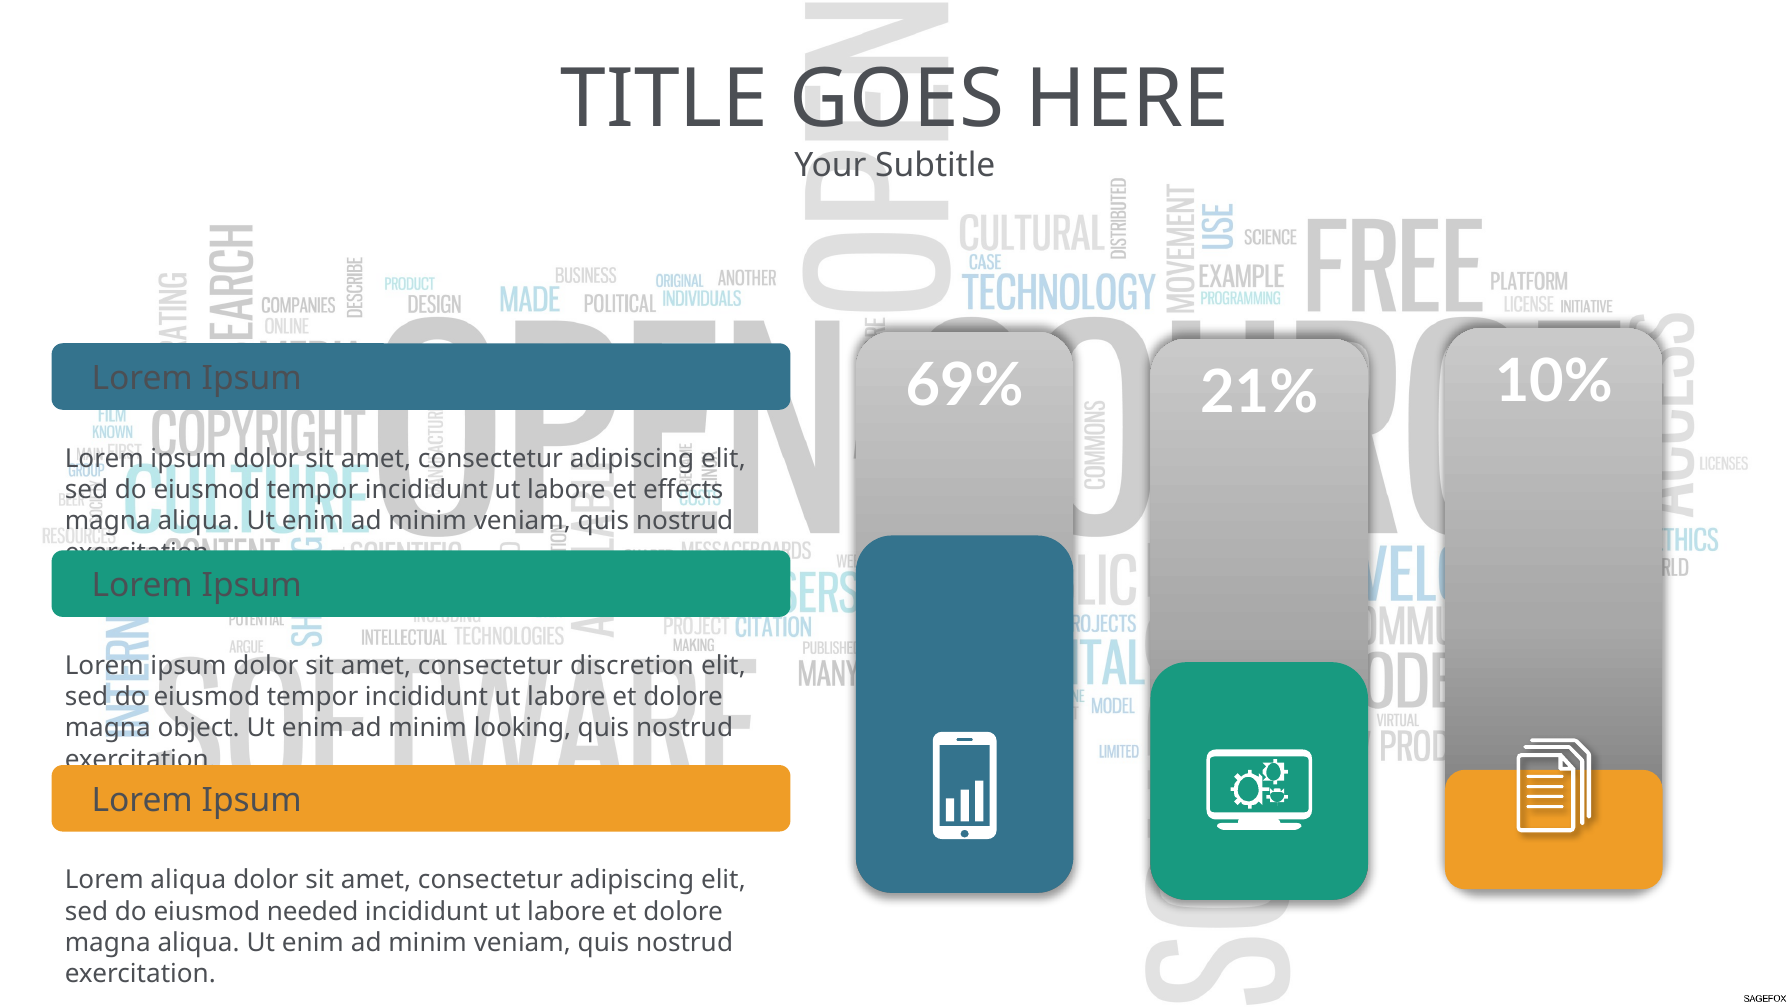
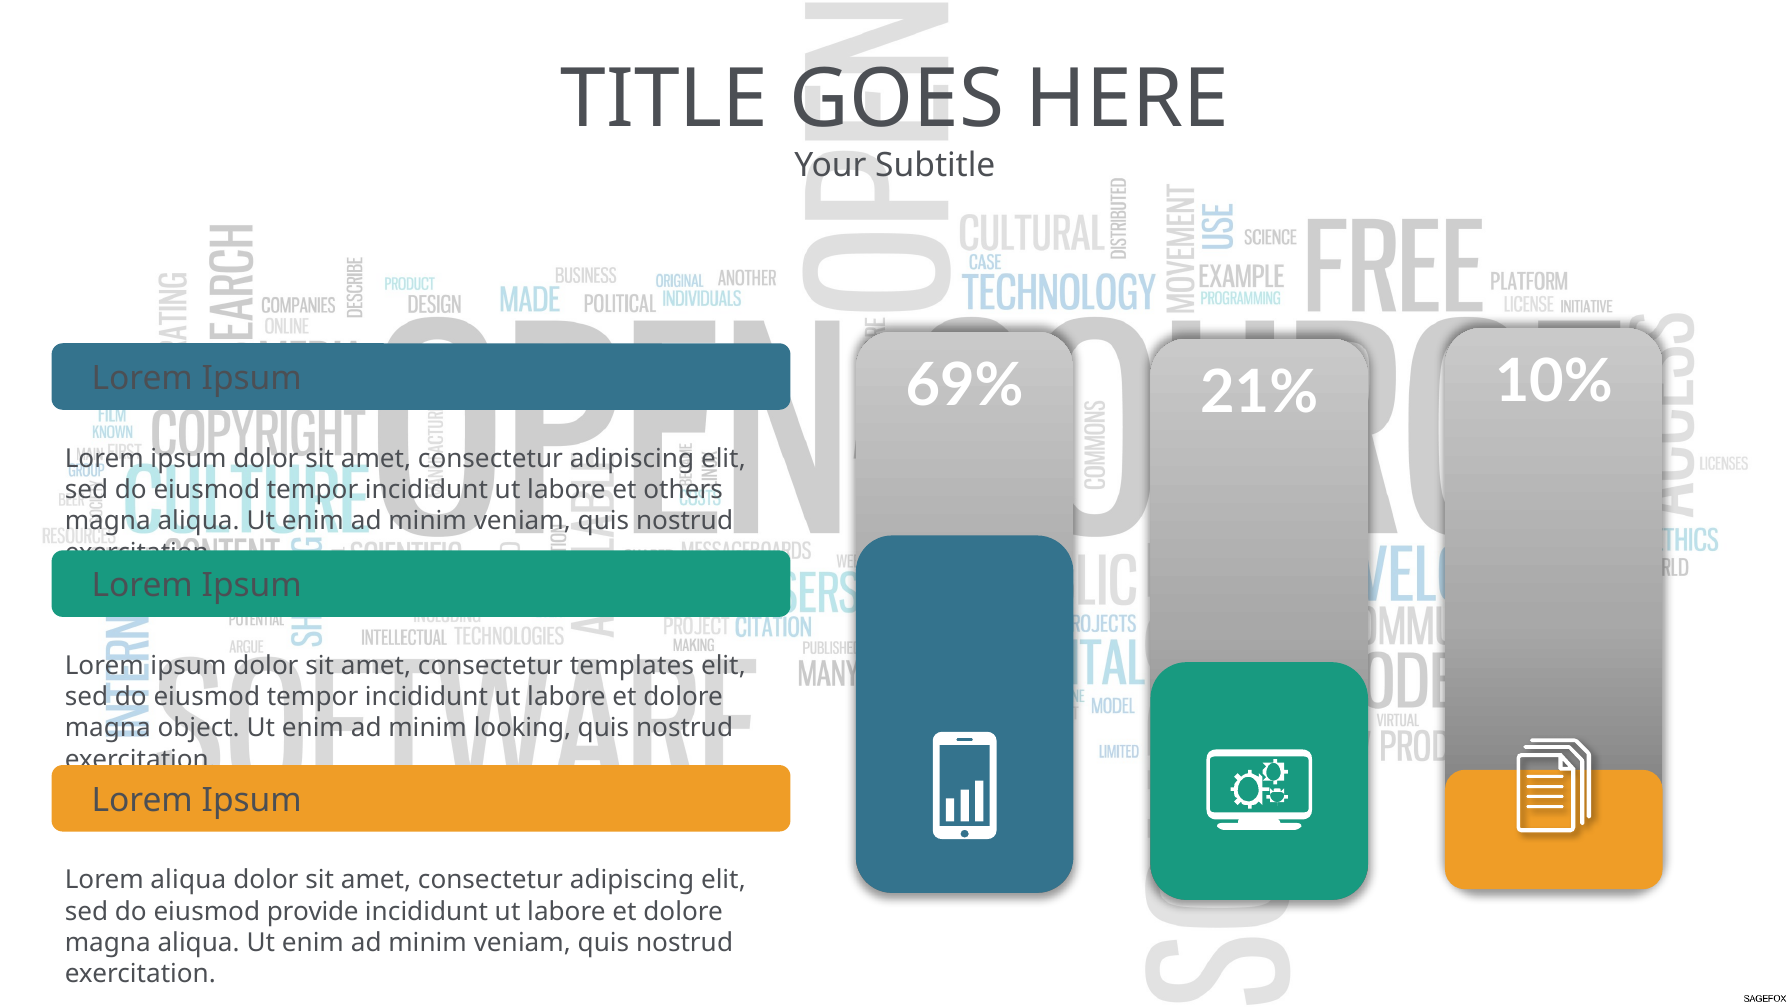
effects: effects -> others
discretion: discretion -> templates
needed: needed -> provide
